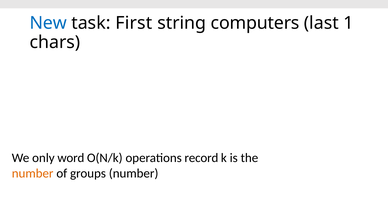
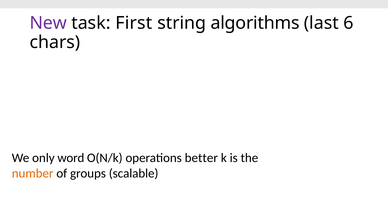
New colour: blue -> purple
computers: computers -> algorithms
1: 1 -> 6
record: record -> better
groups number: number -> scalable
